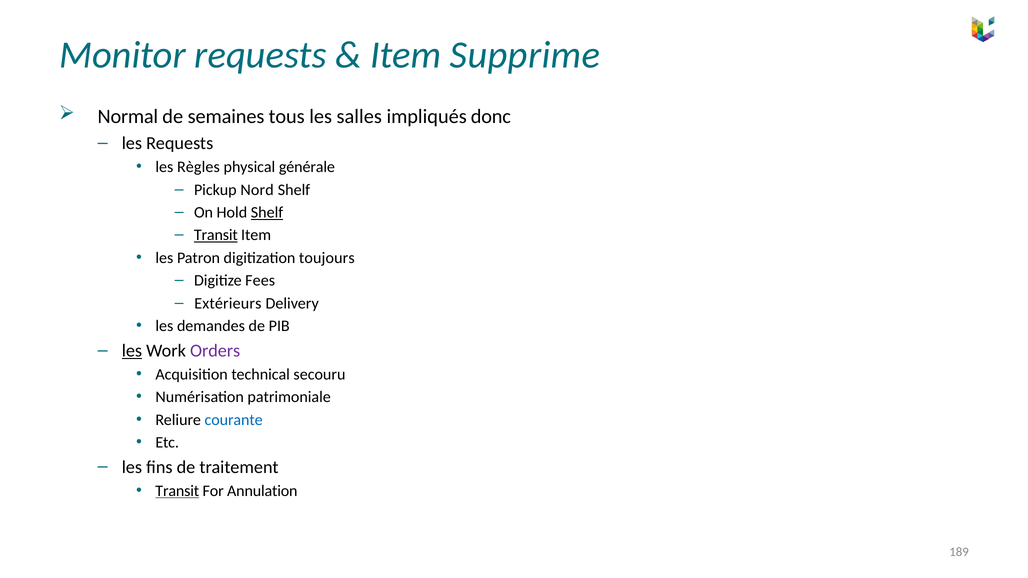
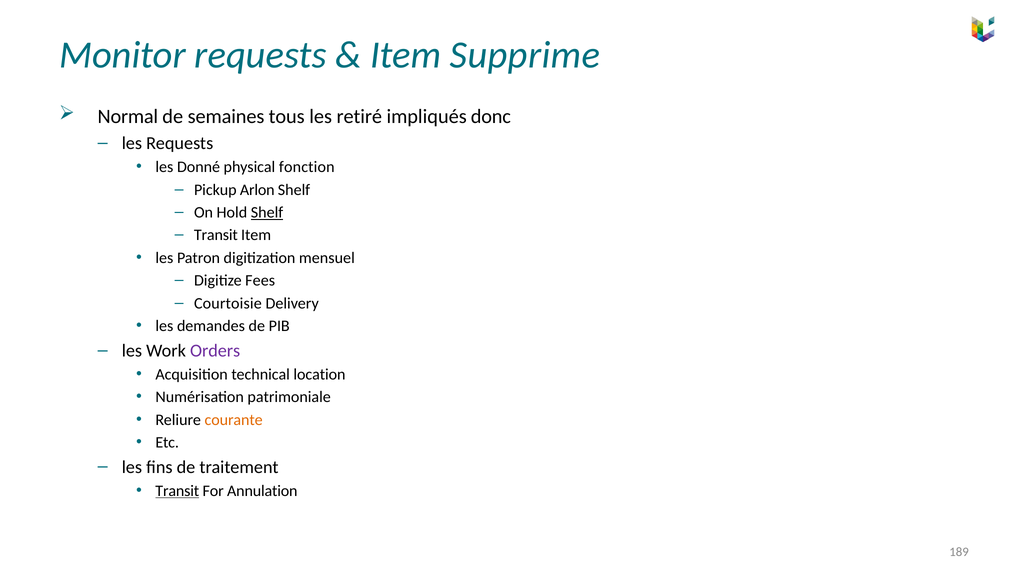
salles: salles -> retiré
Règles: Règles -> Donné
générale: générale -> fonction
Nord: Nord -> Arlon
Transit at (216, 235) underline: present -> none
toujours: toujours -> mensuel
Extérieurs: Extérieurs -> Courtoisie
les at (132, 351) underline: present -> none
secouru: secouru -> location
courante colour: blue -> orange
